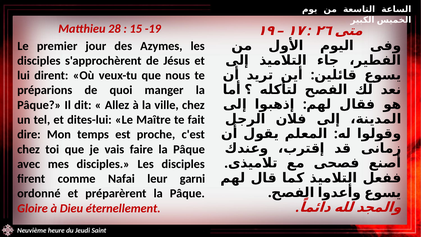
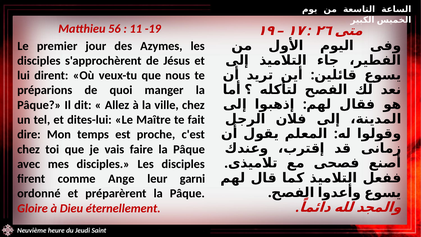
28: 28 -> 56
15: 15 -> 11
Nafai: Nafai -> Ange
